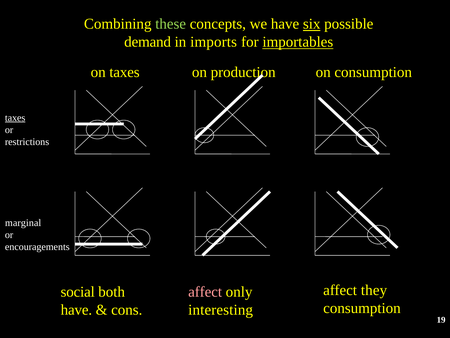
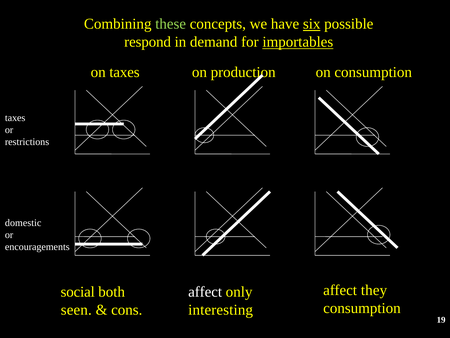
demand: demand -> respond
imports: imports -> demand
taxes at (15, 118) underline: present -> none
marginal: marginal -> domestic
affect at (205, 291) colour: pink -> white
have at (76, 309): have -> seen
